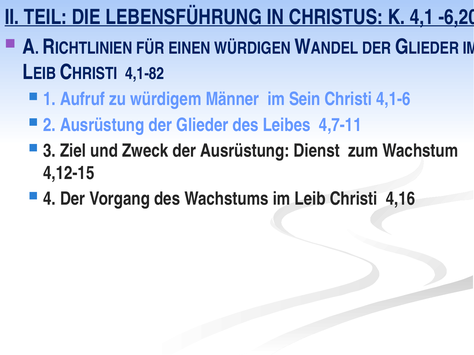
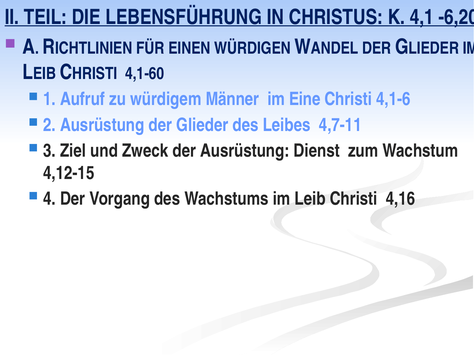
4,1-82: 4,1-82 -> 4,1-60
Sein: Sein -> Eine
